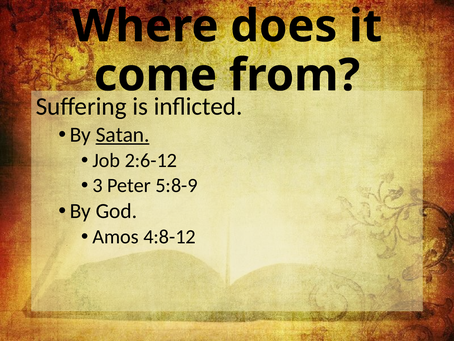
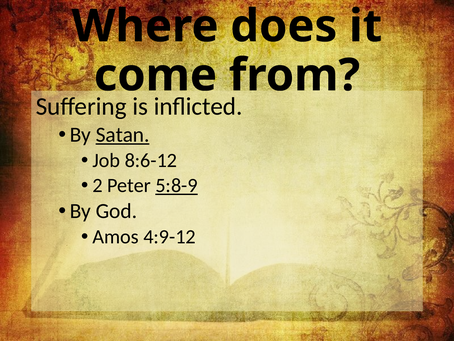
2:6-12: 2:6-12 -> 8:6-12
3: 3 -> 2
5:8-9 underline: none -> present
4:8-12: 4:8-12 -> 4:9-12
